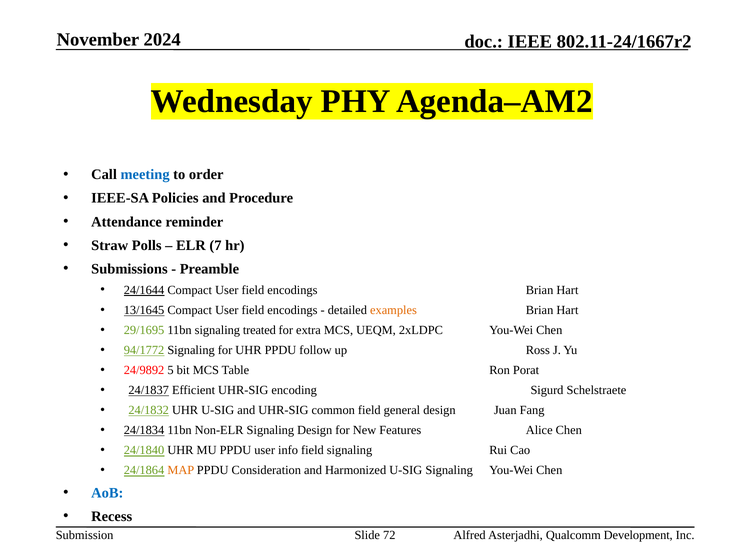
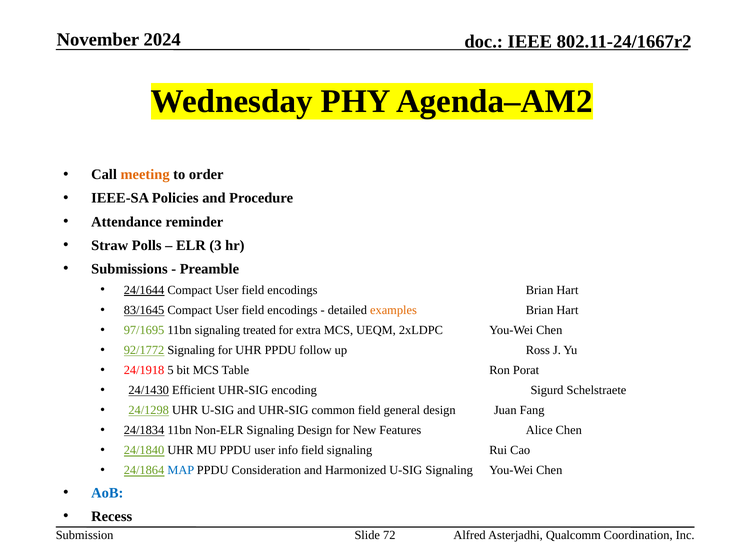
meeting colour: blue -> orange
7: 7 -> 3
13/1645: 13/1645 -> 83/1645
29/1695: 29/1695 -> 97/1695
94/1772: 94/1772 -> 92/1772
24/9892: 24/9892 -> 24/1918
24/1837: 24/1837 -> 24/1430
24/1832: 24/1832 -> 24/1298
MAP colour: orange -> blue
Development: Development -> Coordination
